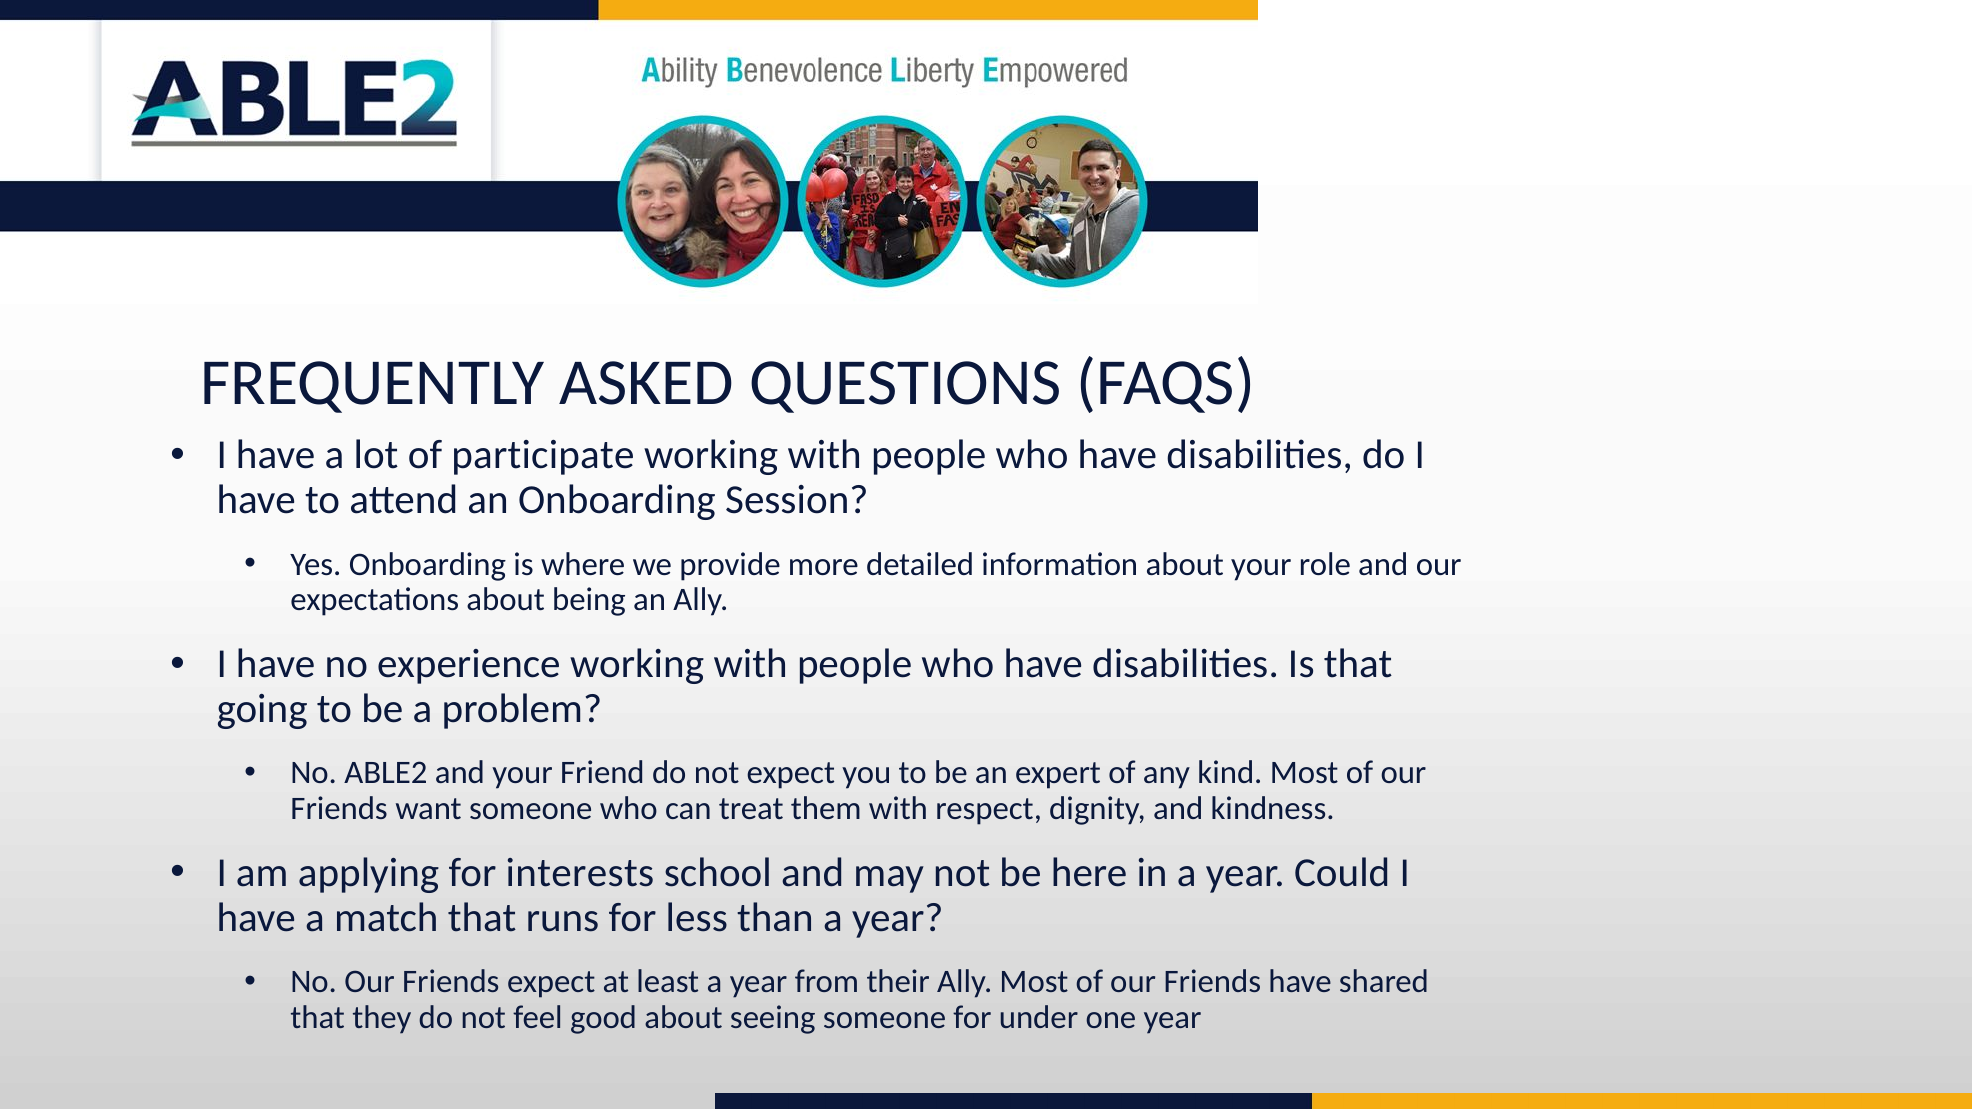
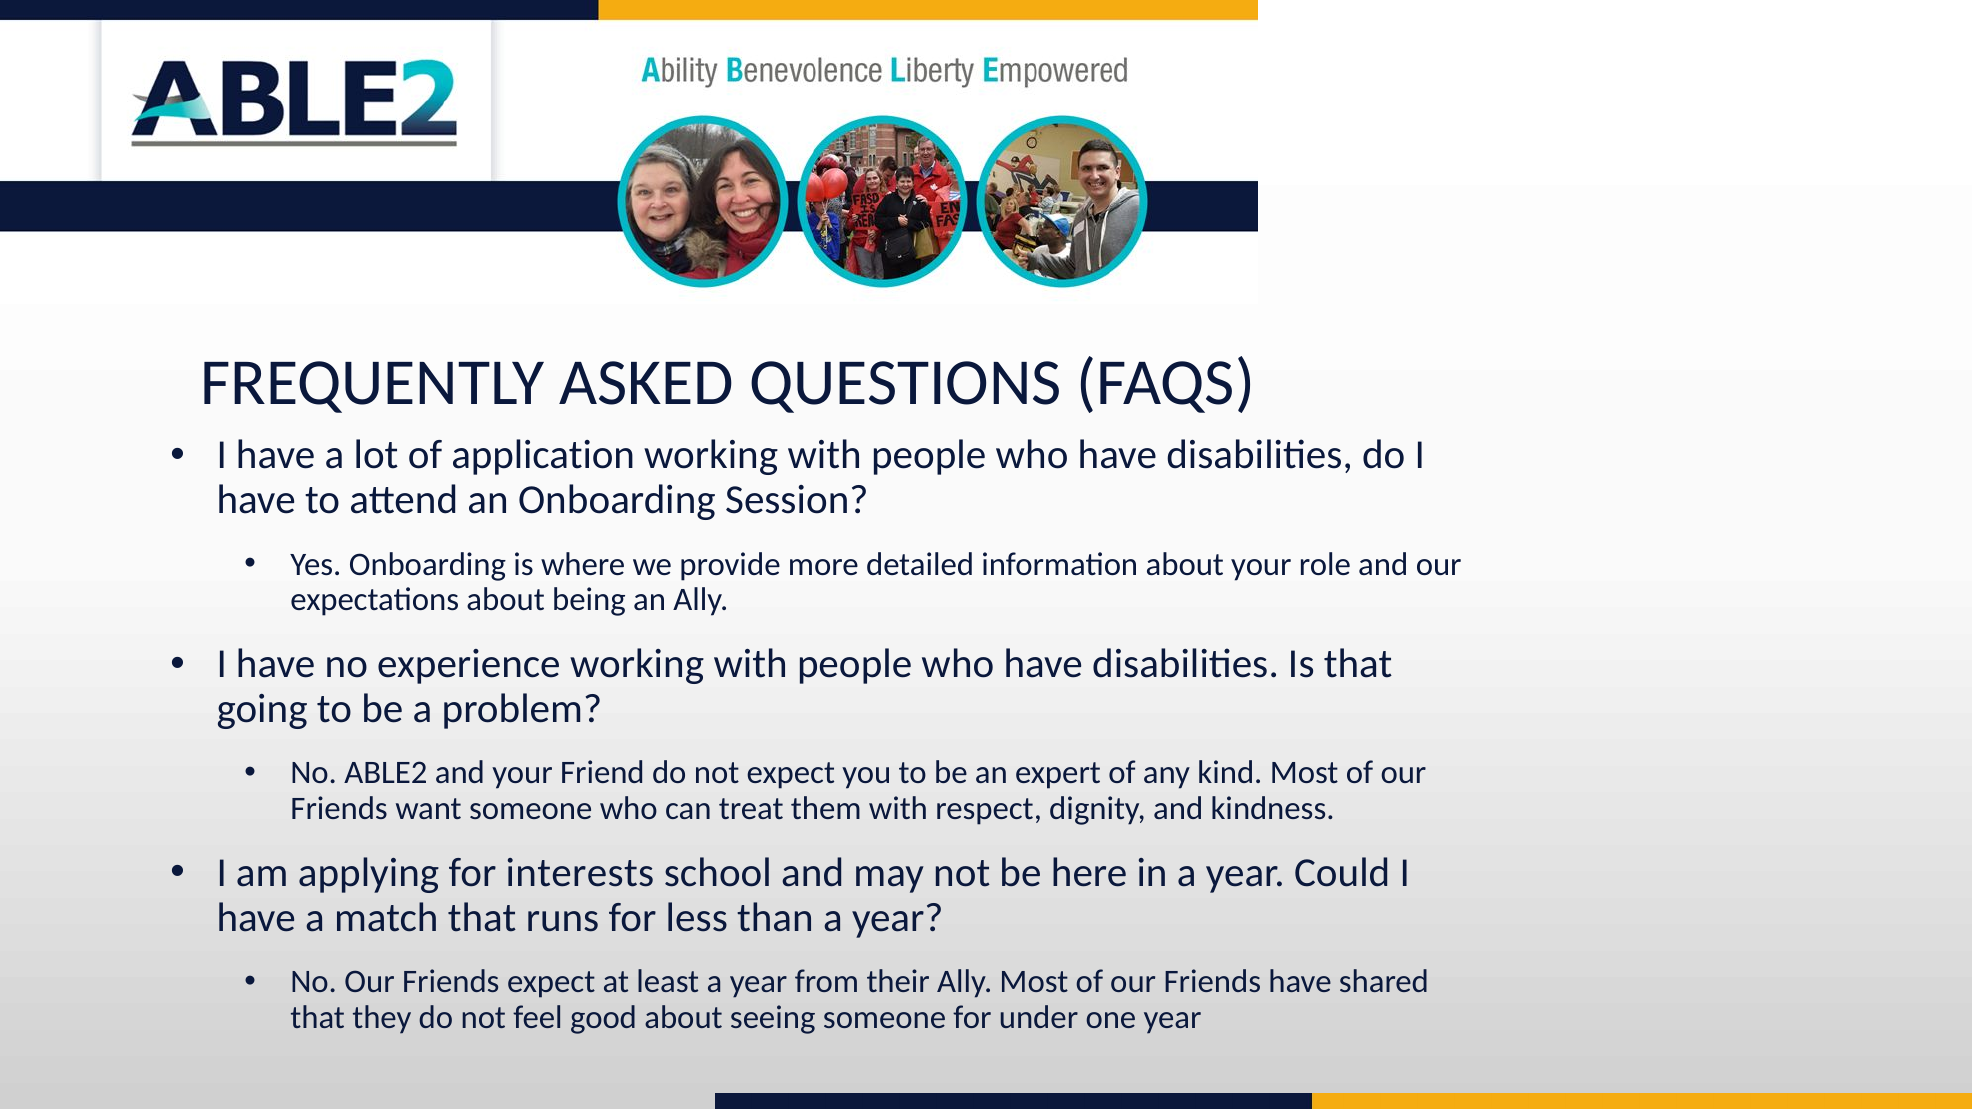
participate: participate -> application
